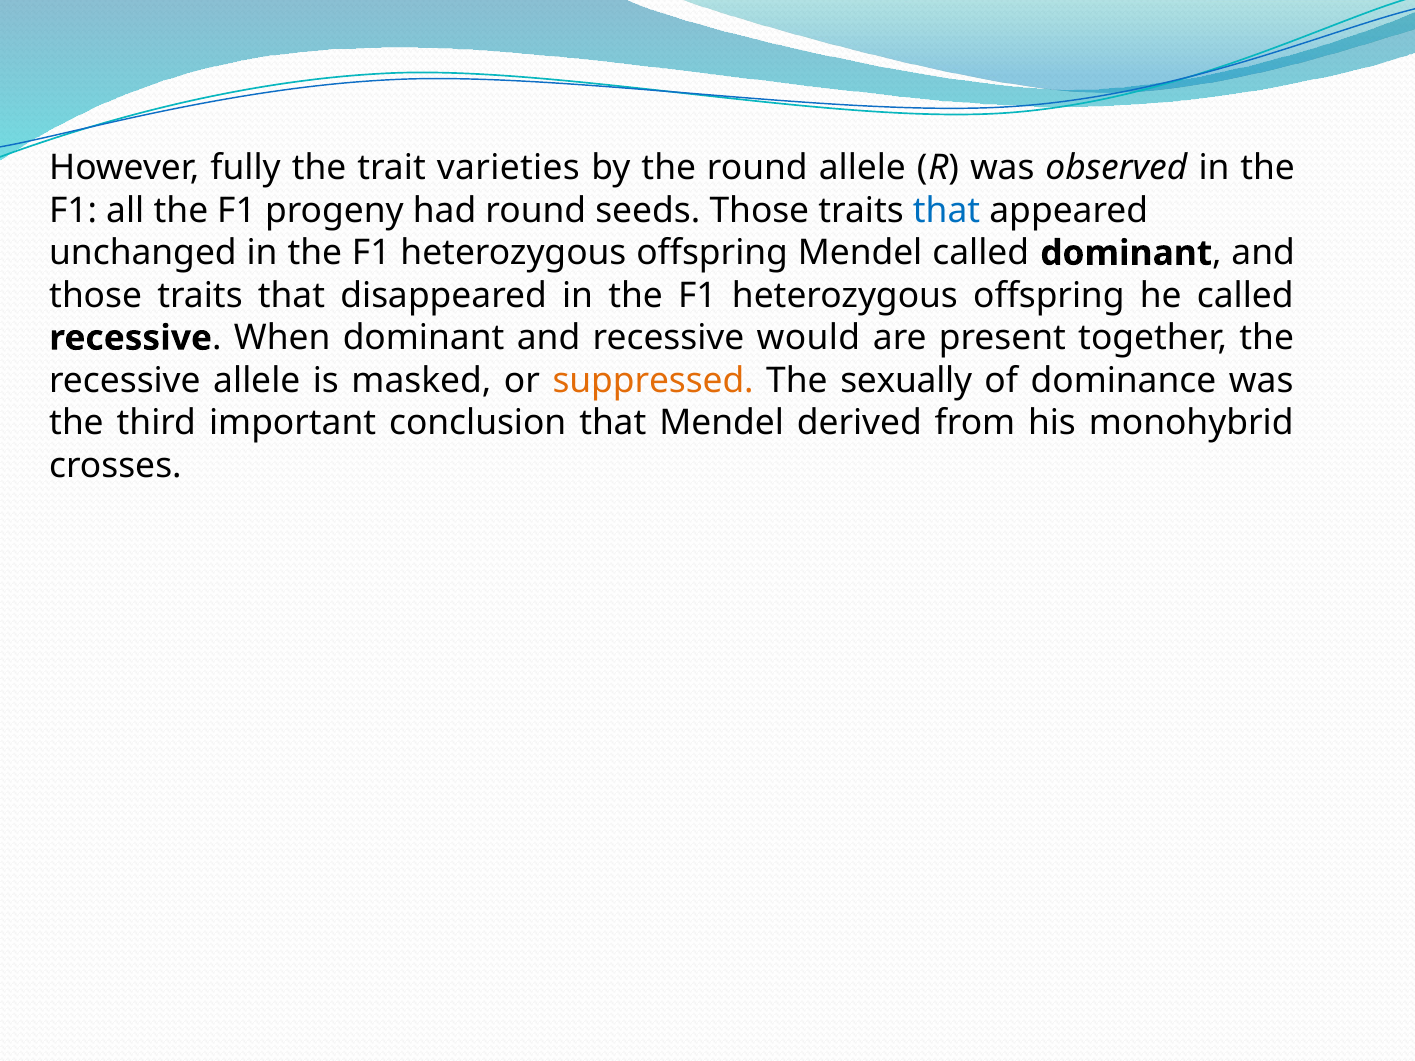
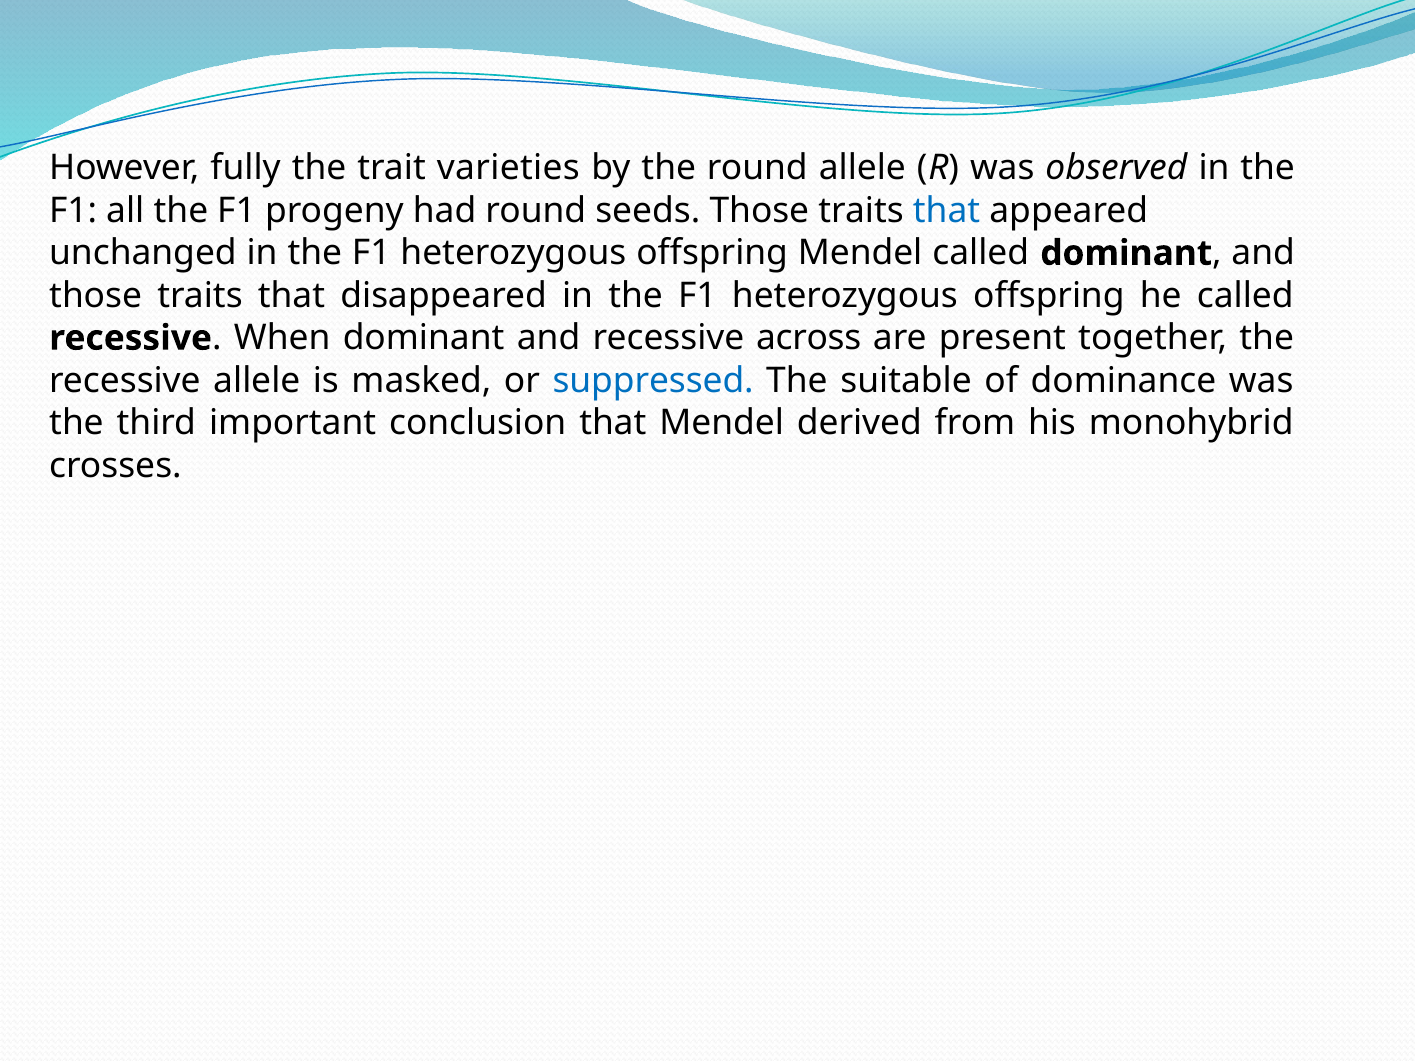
would: would -> across
suppressed colour: orange -> blue
sexually: sexually -> suitable
